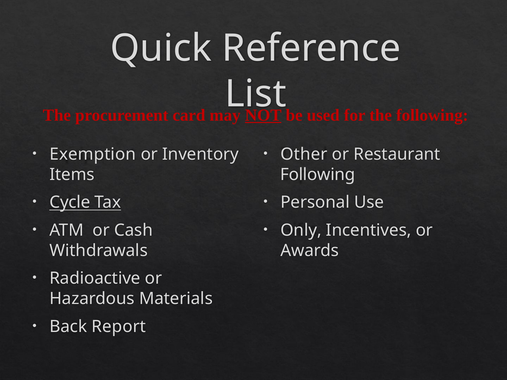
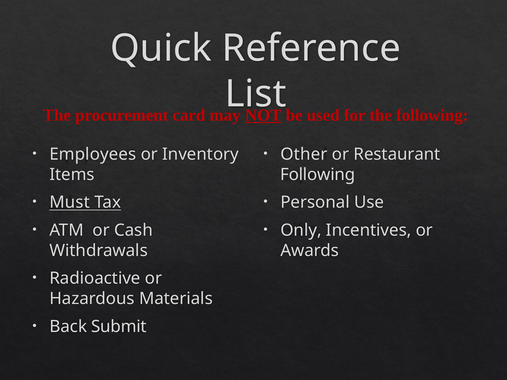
Exemption: Exemption -> Employees
Cycle: Cycle -> Must
Report: Report -> Submit
